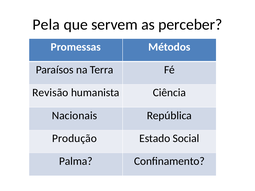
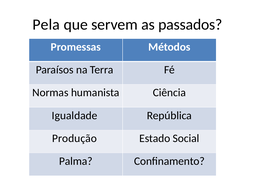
perceber: perceber -> passados
Revisão: Revisão -> Normas
Nacionais: Nacionais -> Igualdade
